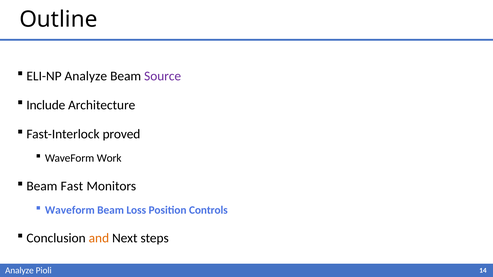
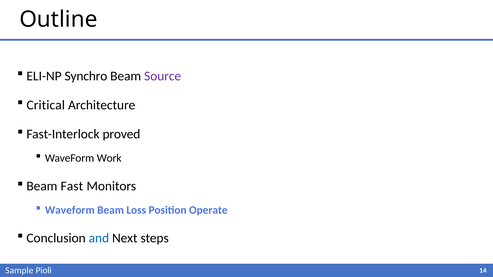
ELI-NP Analyze: Analyze -> Synchro
Include: Include -> Critical
Controls: Controls -> Operate
and colour: orange -> blue
Analyze at (19, 271): Analyze -> Sample
